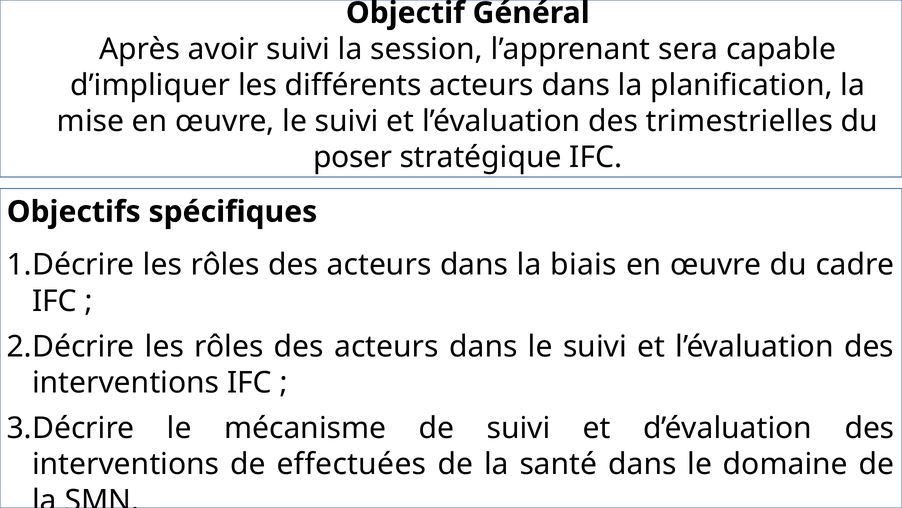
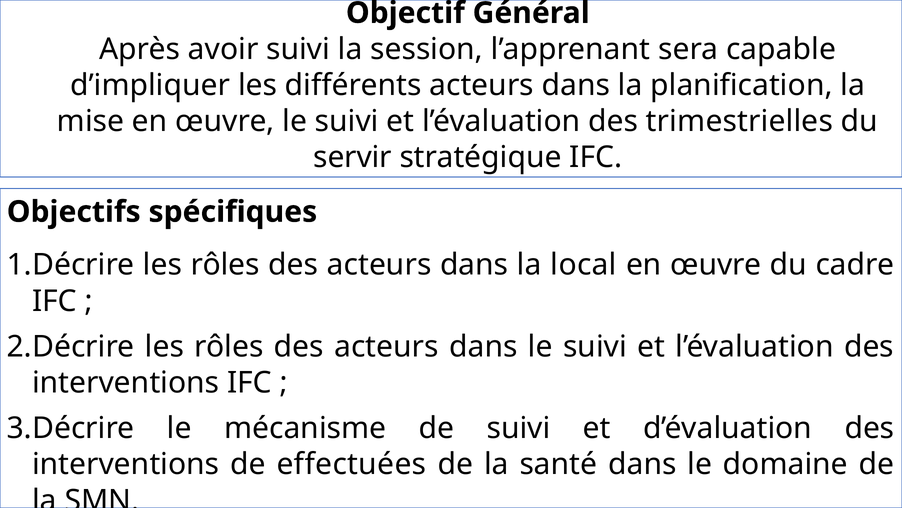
poser: poser -> servir
biais: biais -> local
